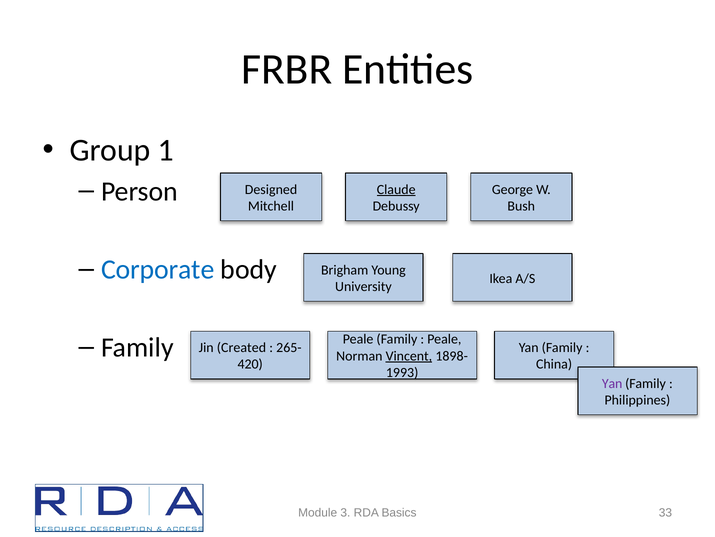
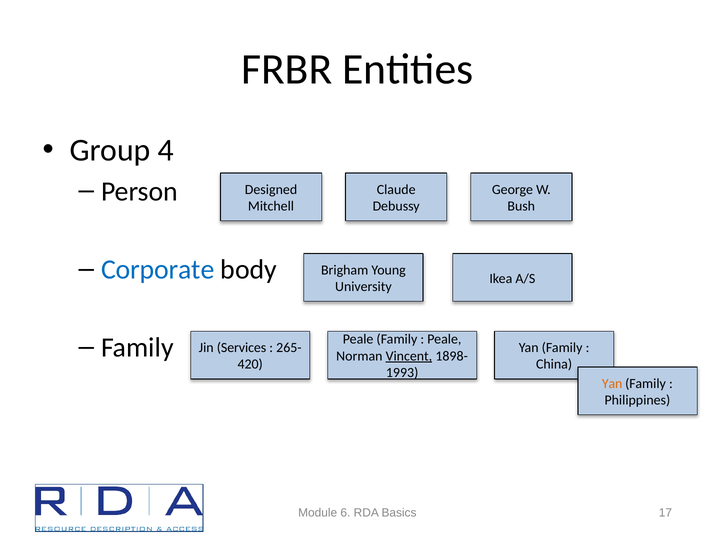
1: 1 -> 4
Claude underline: present -> none
Created: Created -> Services
Yan at (612, 383) colour: purple -> orange
3: 3 -> 6
33: 33 -> 17
